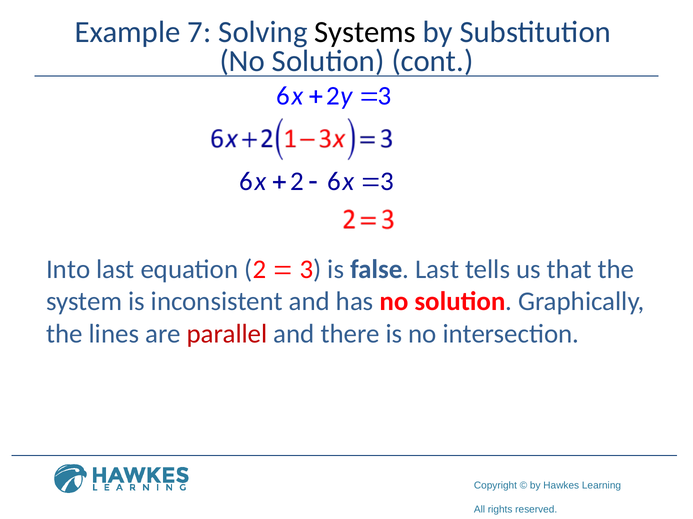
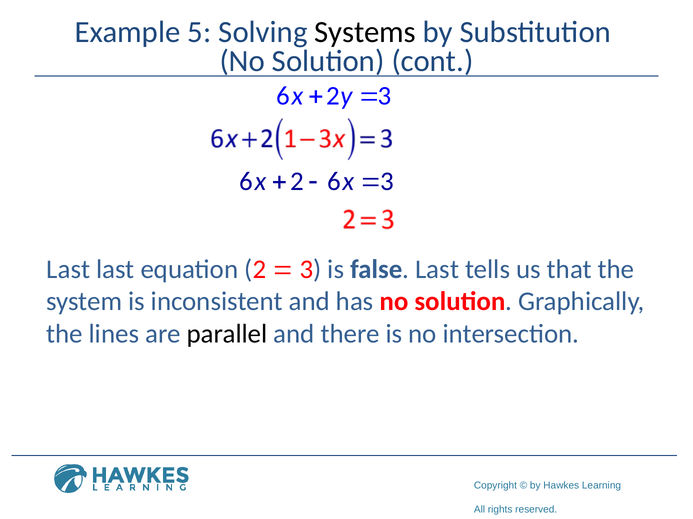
7: 7 -> 5
Into at (68, 270): Into -> Last
parallel colour: red -> black
